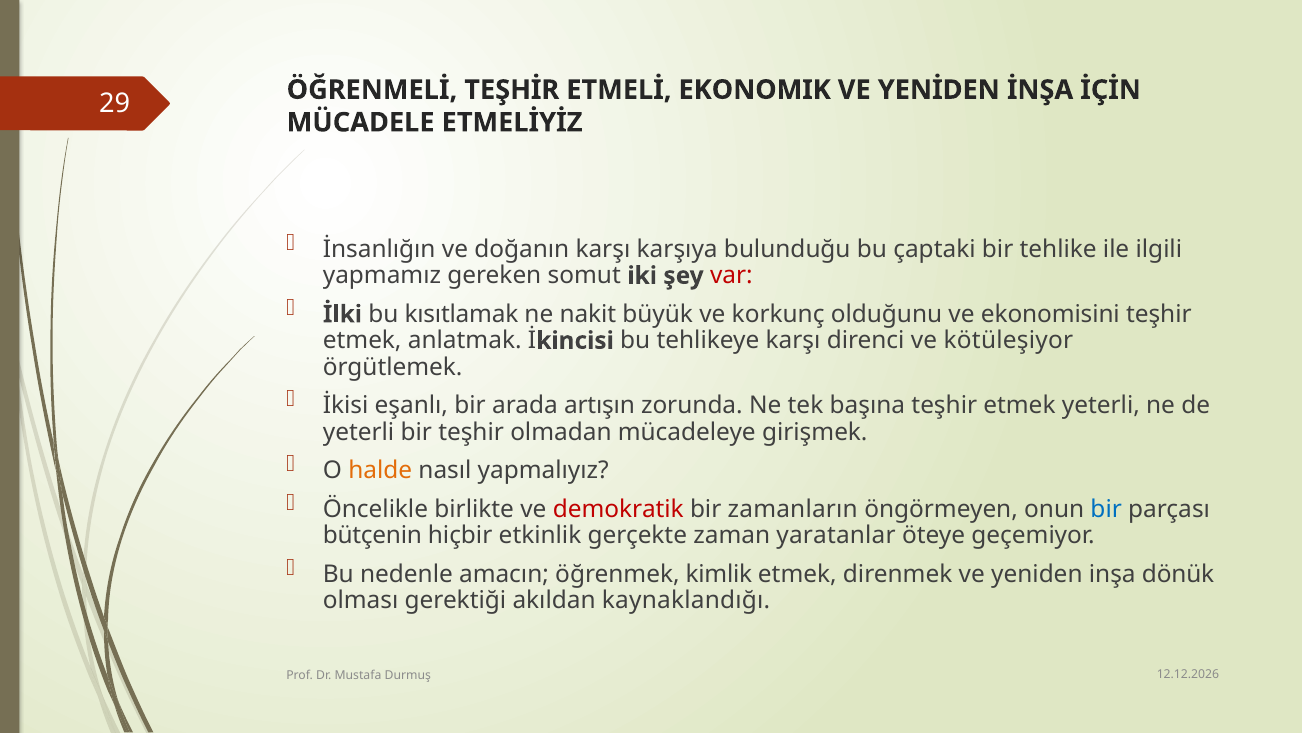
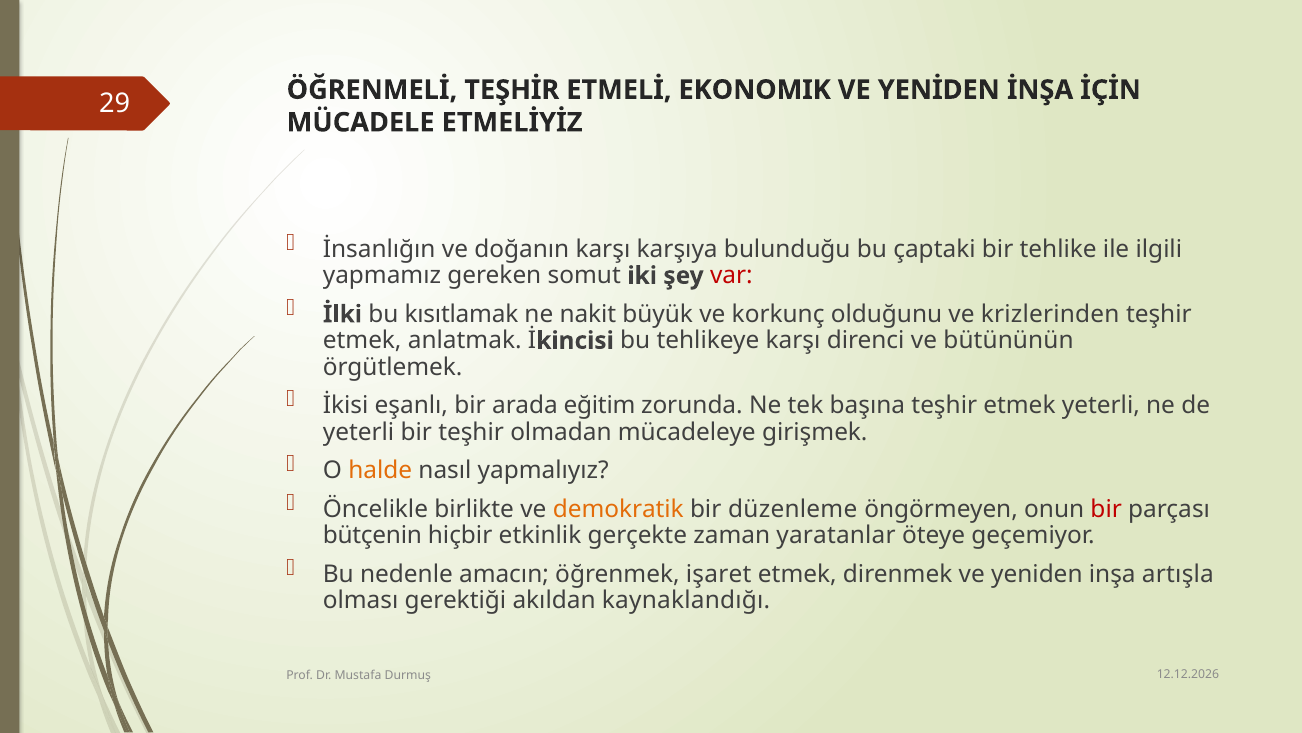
ekonomisini: ekonomisini -> krizlerinden
kötüleşiyor: kötüleşiyor -> bütününün
artışın: artışın -> eğitim
demokratik colour: red -> orange
zamanların: zamanların -> düzenleme
bir at (1106, 509) colour: blue -> red
kimlik: kimlik -> işaret
dönük: dönük -> artışla
